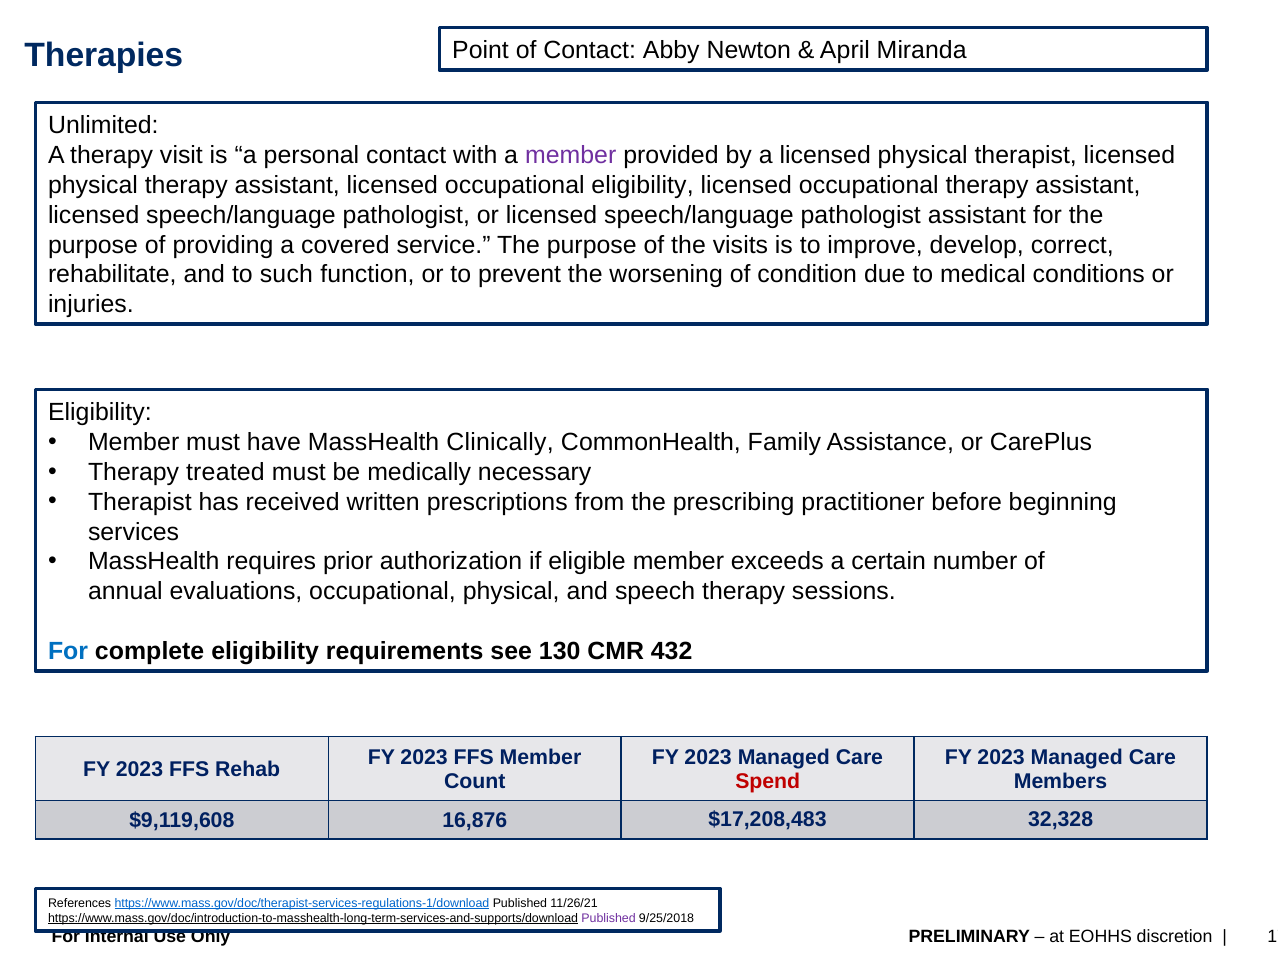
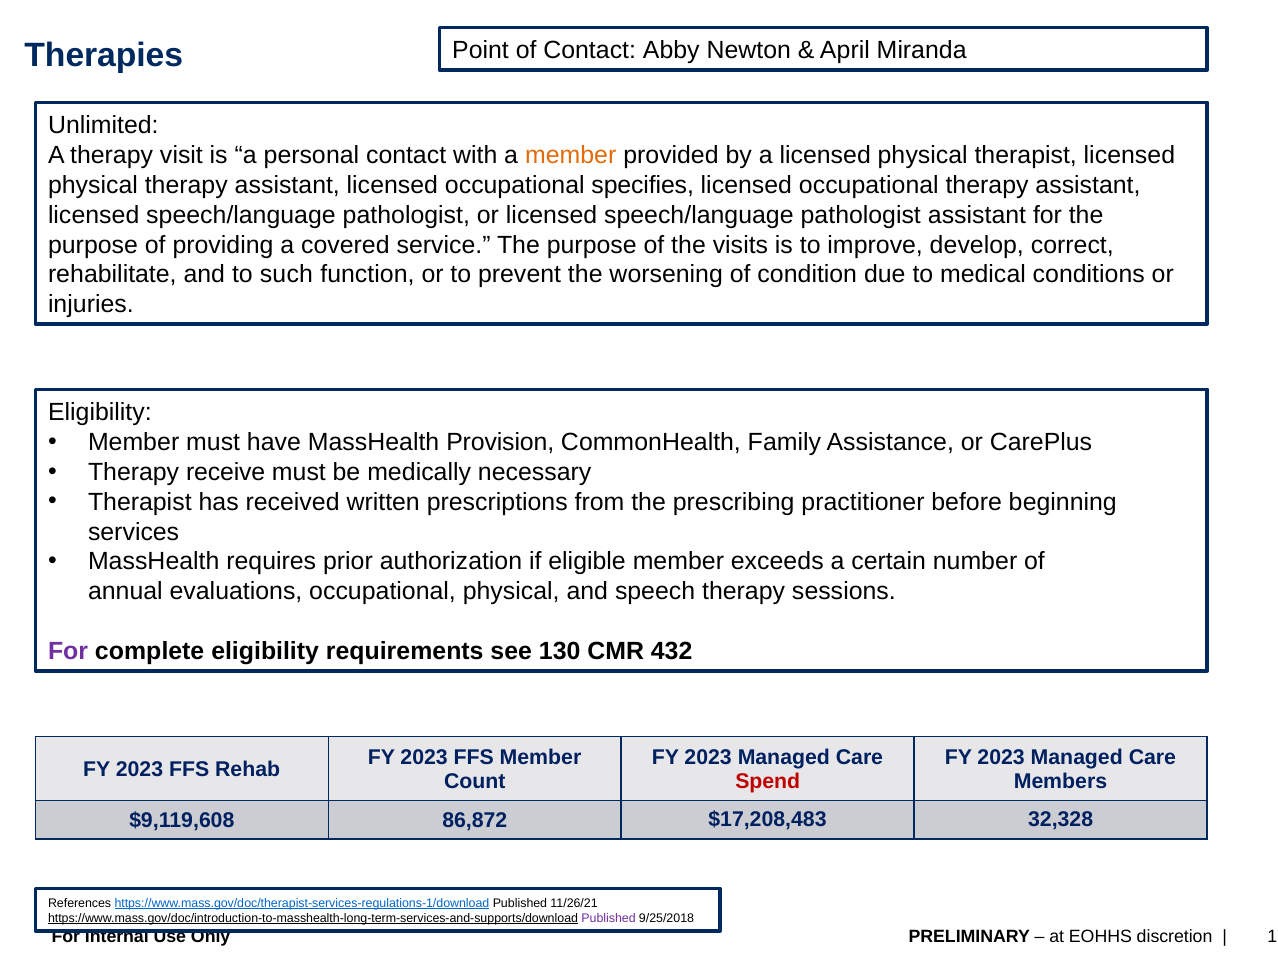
member at (571, 155) colour: purple -> orange
occupational eligibility: eligibility -> specifies
Clinically: Clinically -> Provision
treated: treated -> receive
For at (68, 651) colour: blue -> purple
16,876: 16,876 -> 86,872
